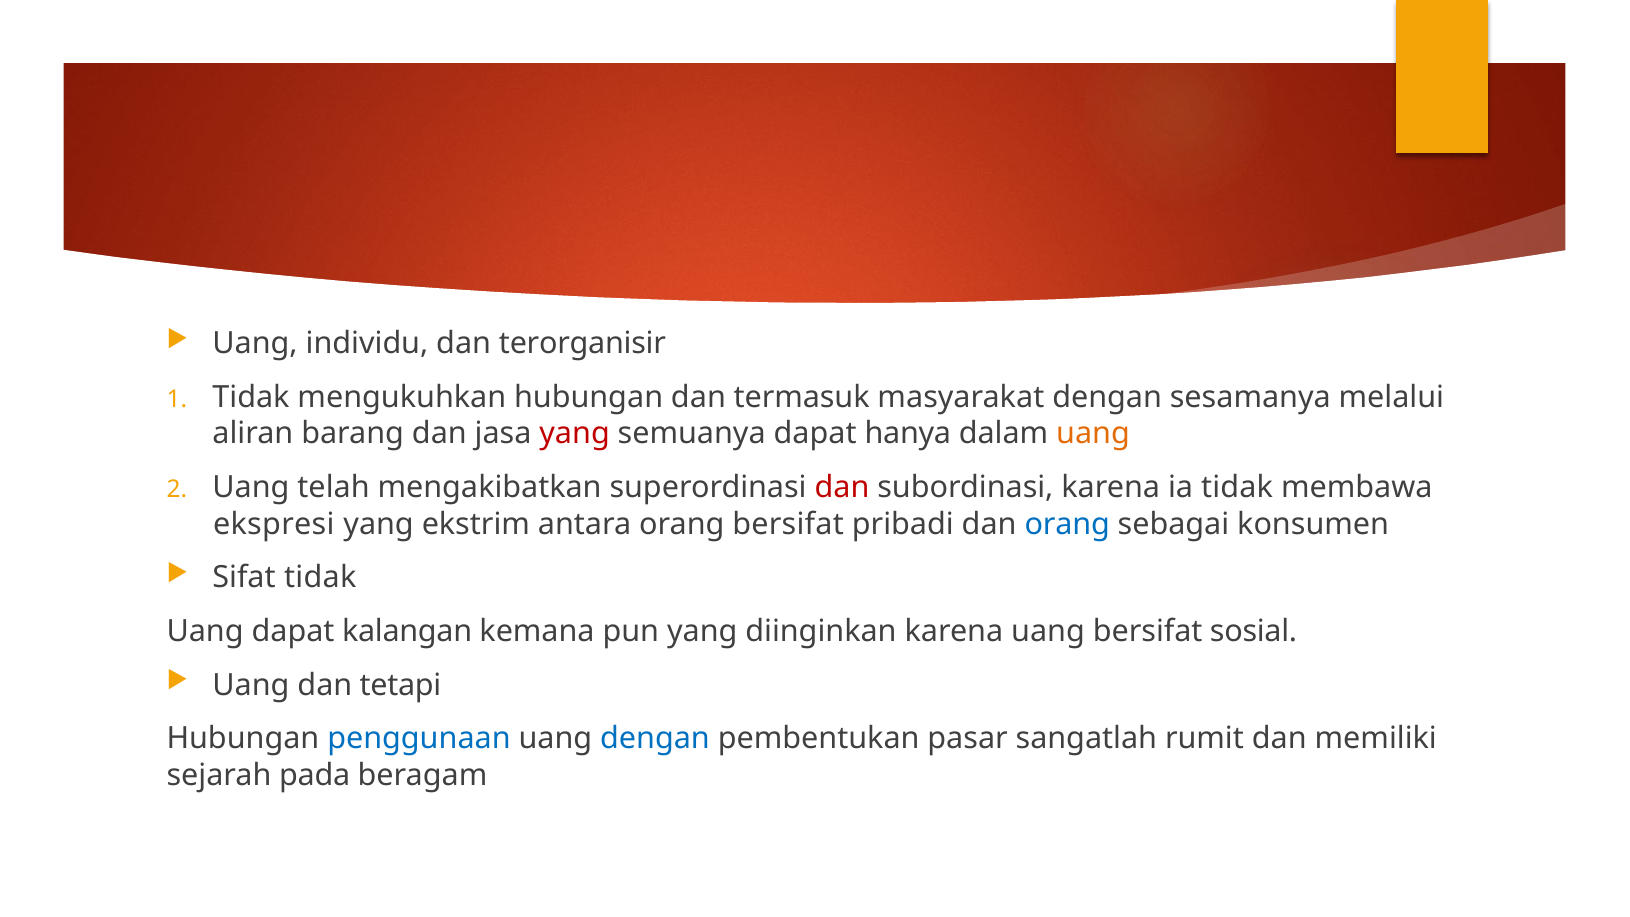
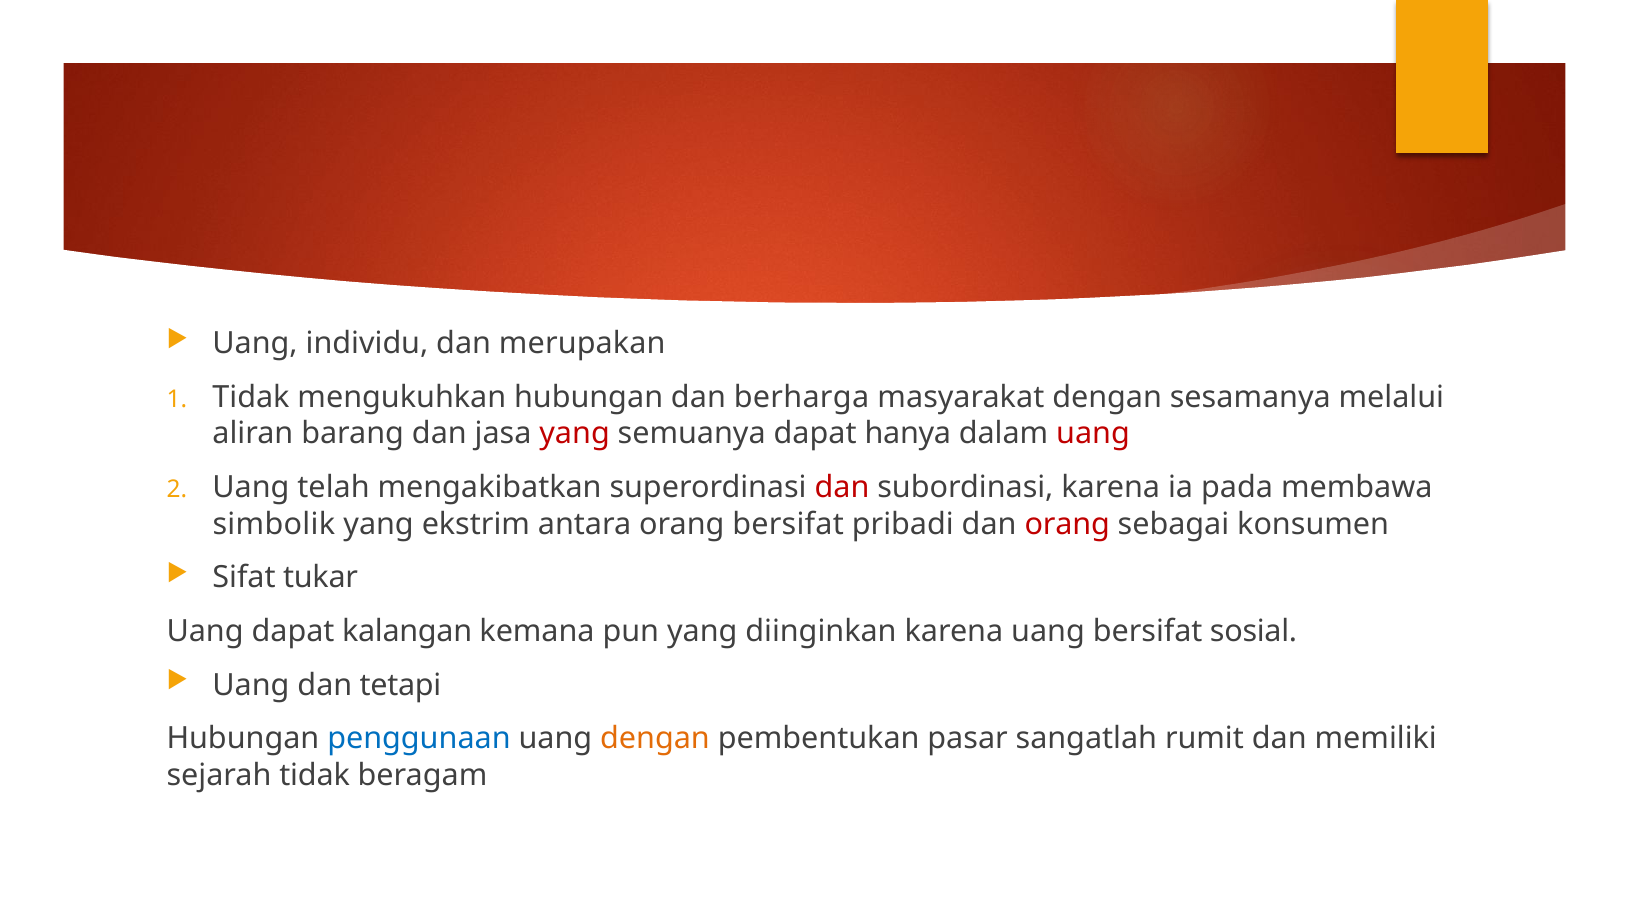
terorganisir: terorganisir -> merupakan
termasuk: termasuk -> berharga
uang at (1093, 434) colour: orange -> red
ia tidak: tidak -> pada
ekspresi: ekspresi -> simbolik
orang at (1067, 524) colour: blue -> red
Sifat tidak: tidak -> tukar
dengan at (655, 739) colour: blue -> orange
sejarah pada: pada -> tidak
